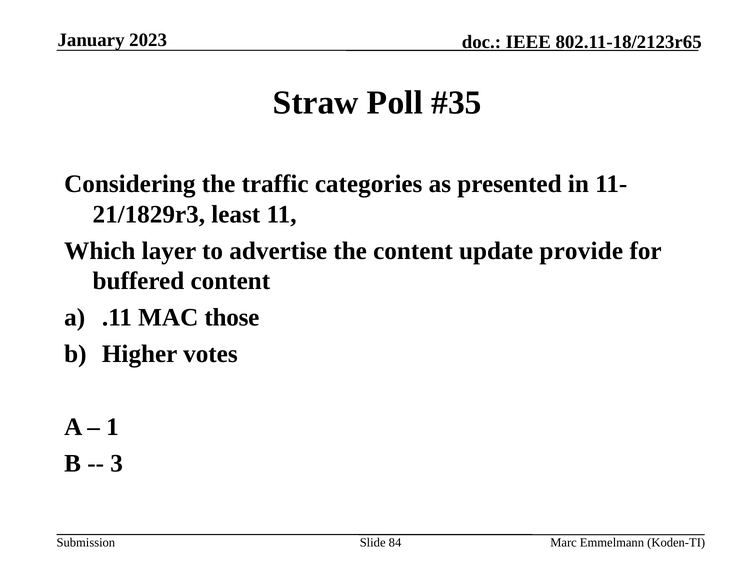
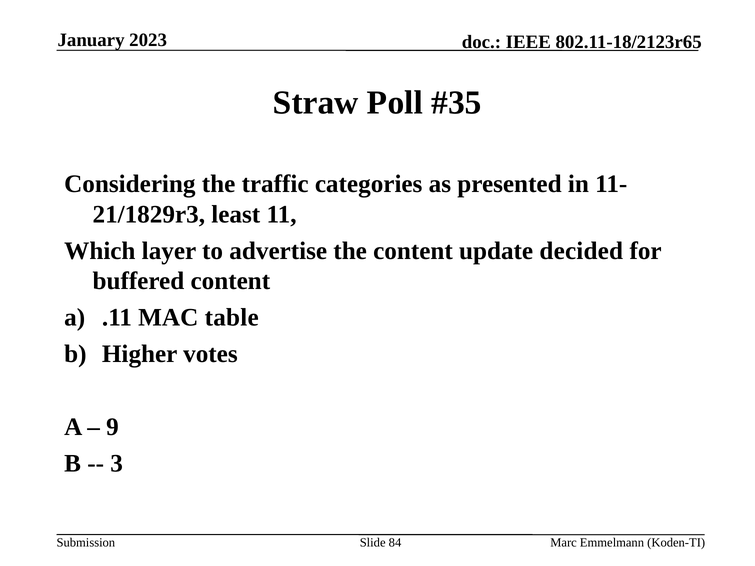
provide: provide -> decided
those: those -> table
1: 1 -> 9
